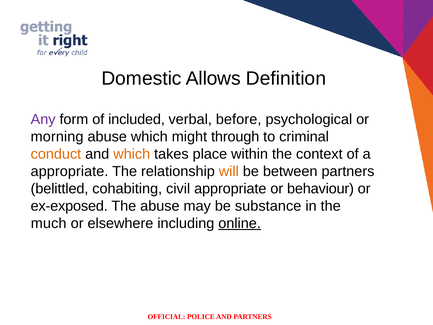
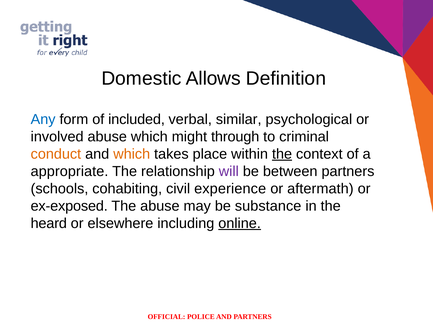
Any colour: purple -> blue
before: before -> similar
morning: morning -> involved
the at (282, 154) underline: none -> present
will colour: orange -> purple
belittled: belittled -> schools
civil appropriate: appropriate -> experience
behaviour: behaviour -> aftermath
much: much -> heard
